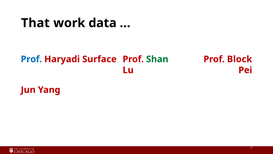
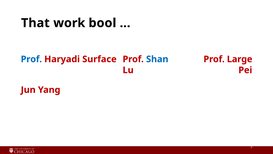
data: data -> bool
Shan colour: green -> blue
Block: Block -> Large
